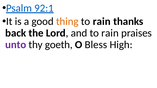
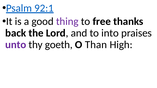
thing colour: orange -> purple
rain at (102, 21): rain -> free
and to rain: rain -> into
Bless: Bless -> Than
